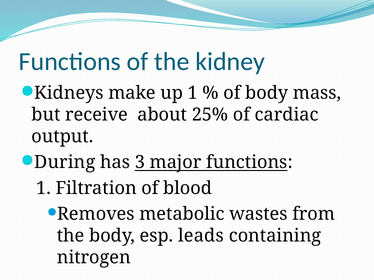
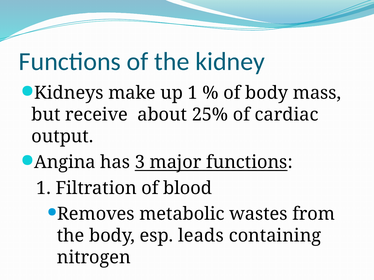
During: During -> Angina
